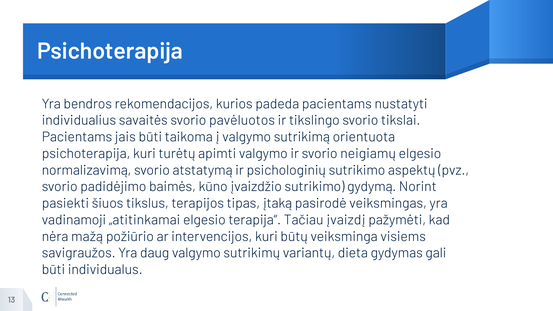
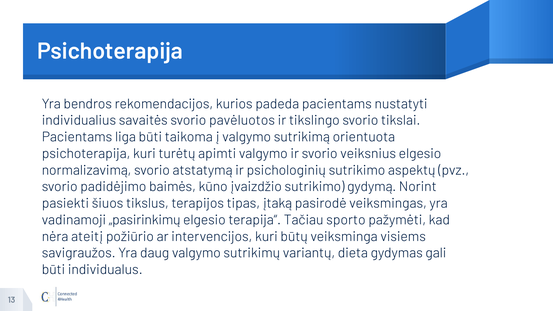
jais: jais -> liga
neigiamų: neigiamų -> veiksnius
„atitinkamai: „atitinkamai -> „pasirinkimų
įvaizdį: įvaizdį -> sporto
mažą: mažą -> ateitį
